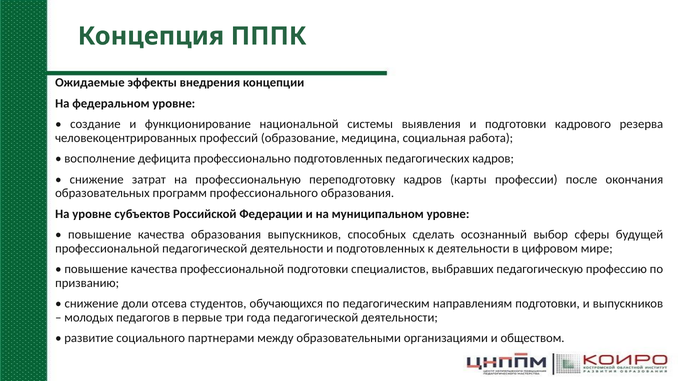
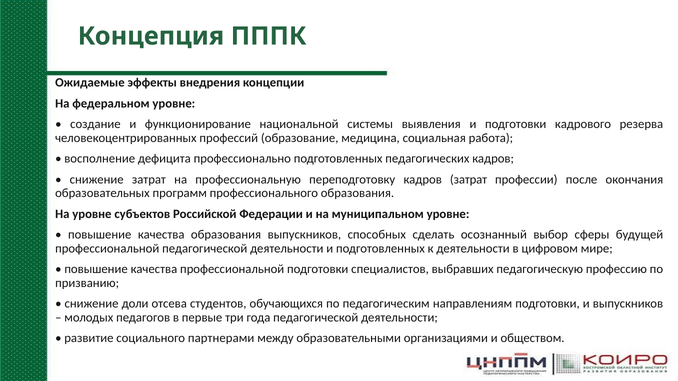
кадров карты: карты -> затрат
